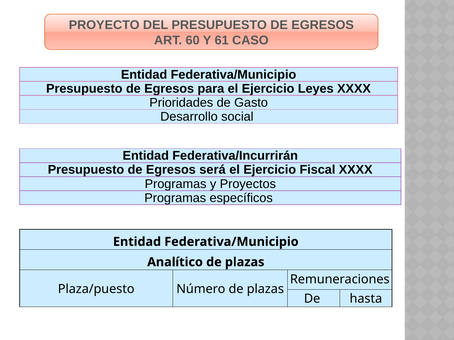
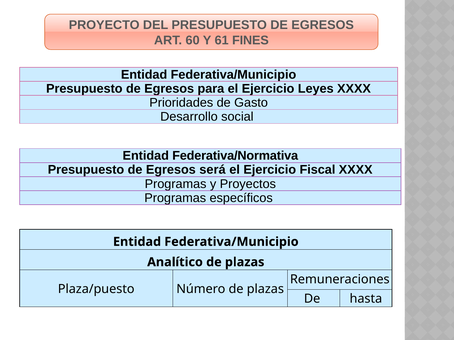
CASO: CASO -> FINES
Federativa/Incurrirán: Federativa/Incurrirán -> Federativa/Normativa
